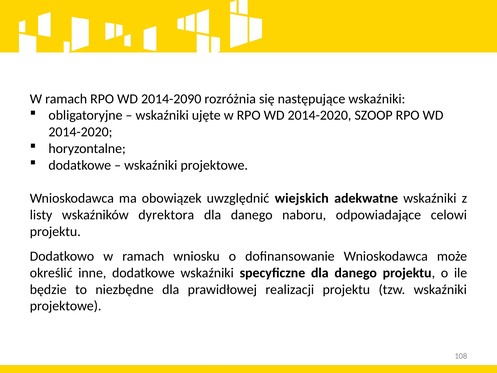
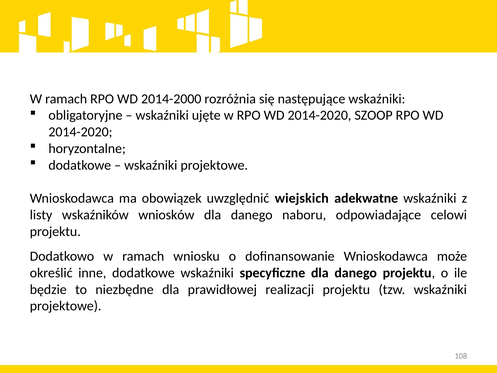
2014-2090: 2014-2090 -> 2014-2000
dyrektora: dyrektora -> wniosków
